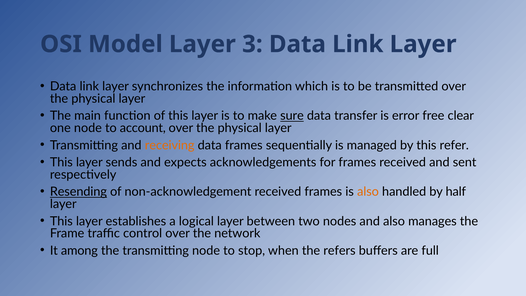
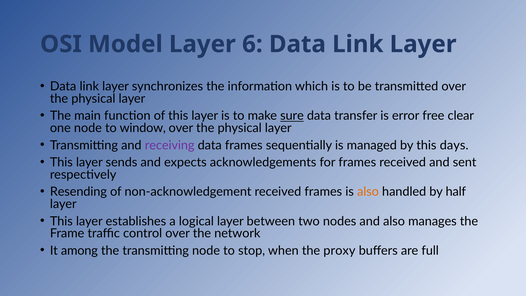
3: 3 -> 6
account: account -> window
receiving colour: orange -> purple
refer: refer -> days
Resending underline: present -> none
refers: refers -> proxy
